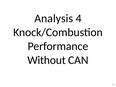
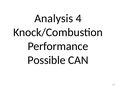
Without: Without -> Possible
